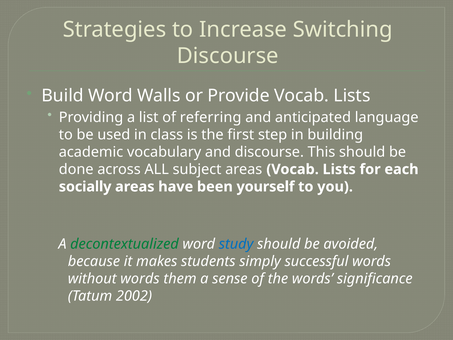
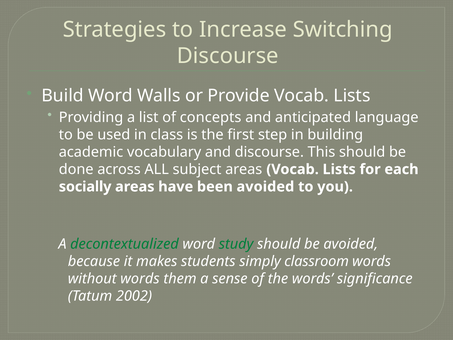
referring: referring -> concepts
been yourself: yourself -> avoided
study colour: blue -> green
successful: successful -> classroom
